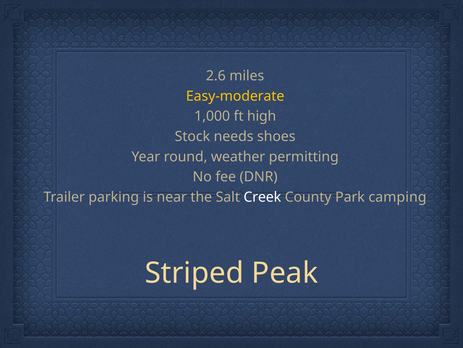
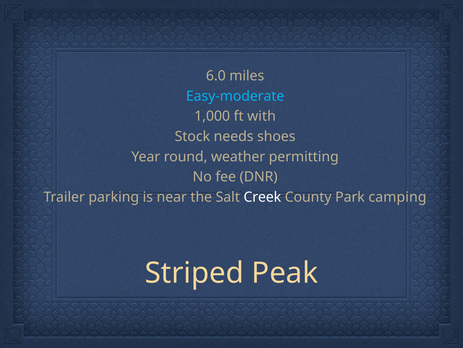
2.6: 2.6 -> 6.0
Easy-moderate colour: yellow -> light blue
high: high -> with
